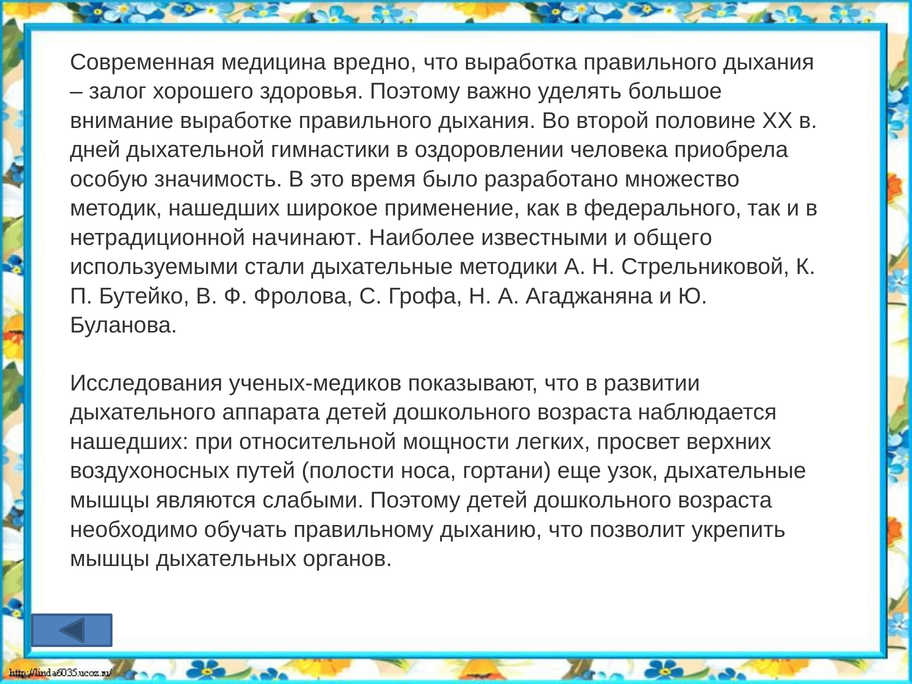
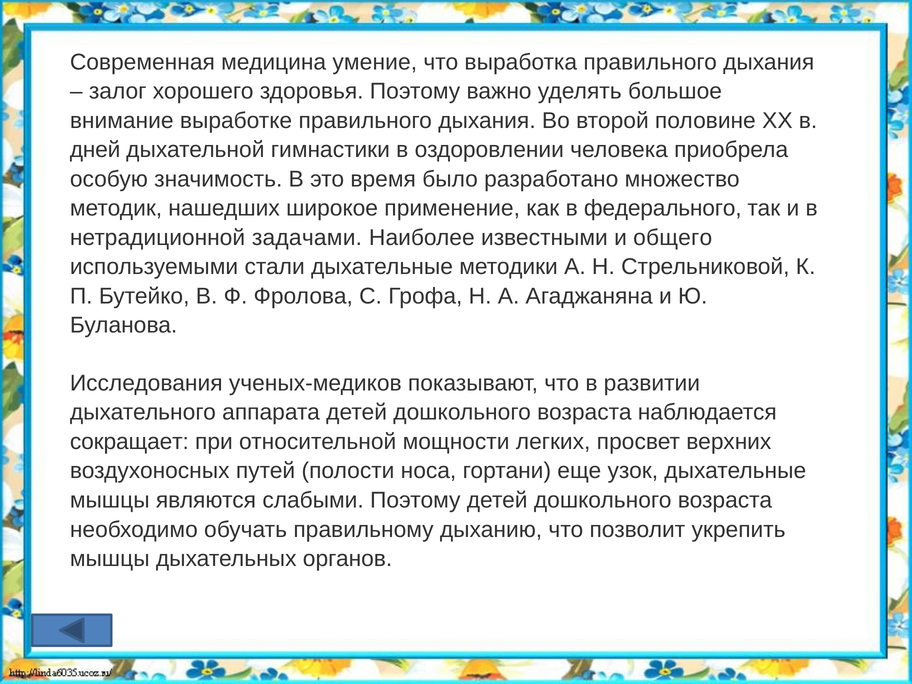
вредно: вредно -> умение
начинают: начинают -> задачами
нашедших at (129, 442): нашедших -> сокращает
